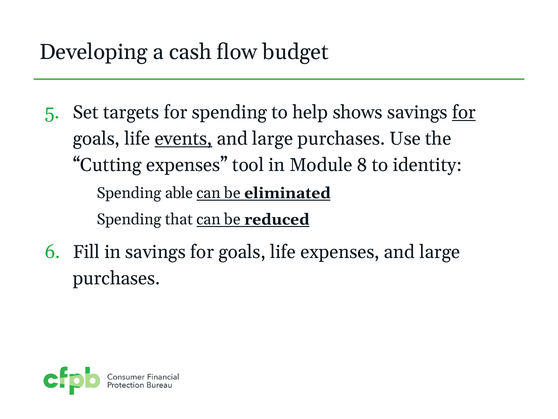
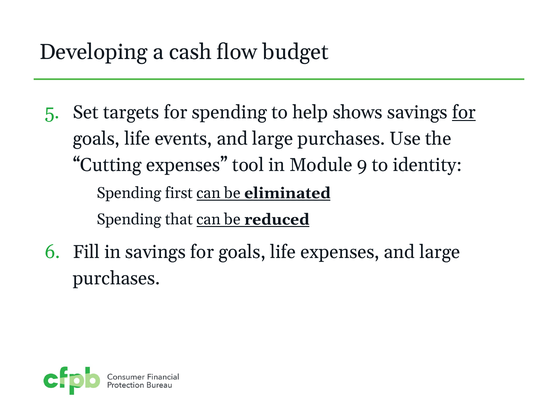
events underline: present -> none
8: 8 -> 9
able: able -> first
